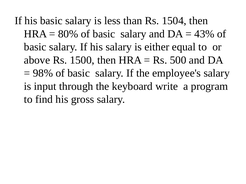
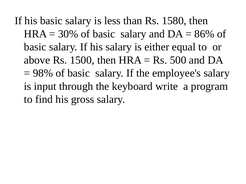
1504: 1504 -> 1580
80%: 80% -> 30%
43%: 43% -> 86%
